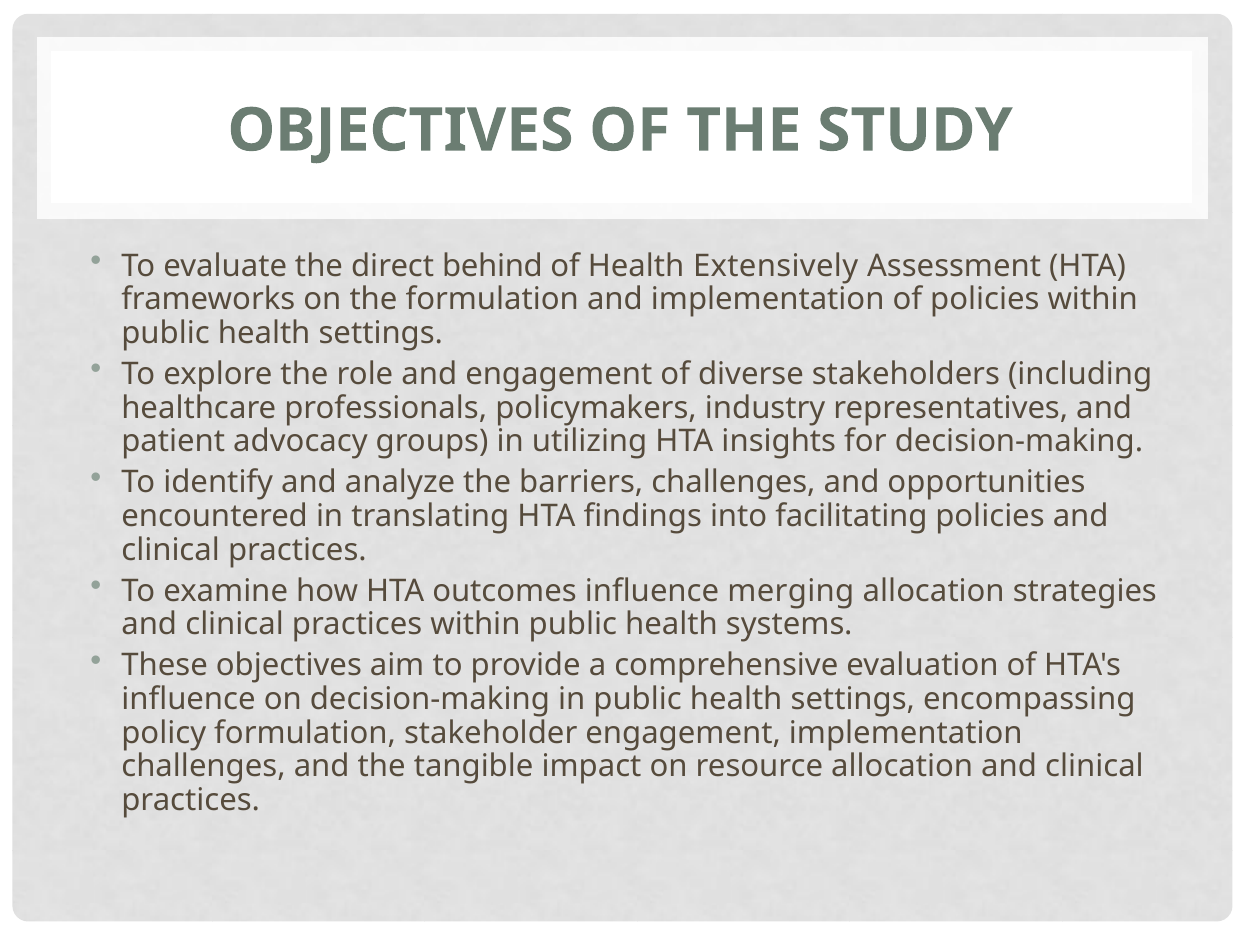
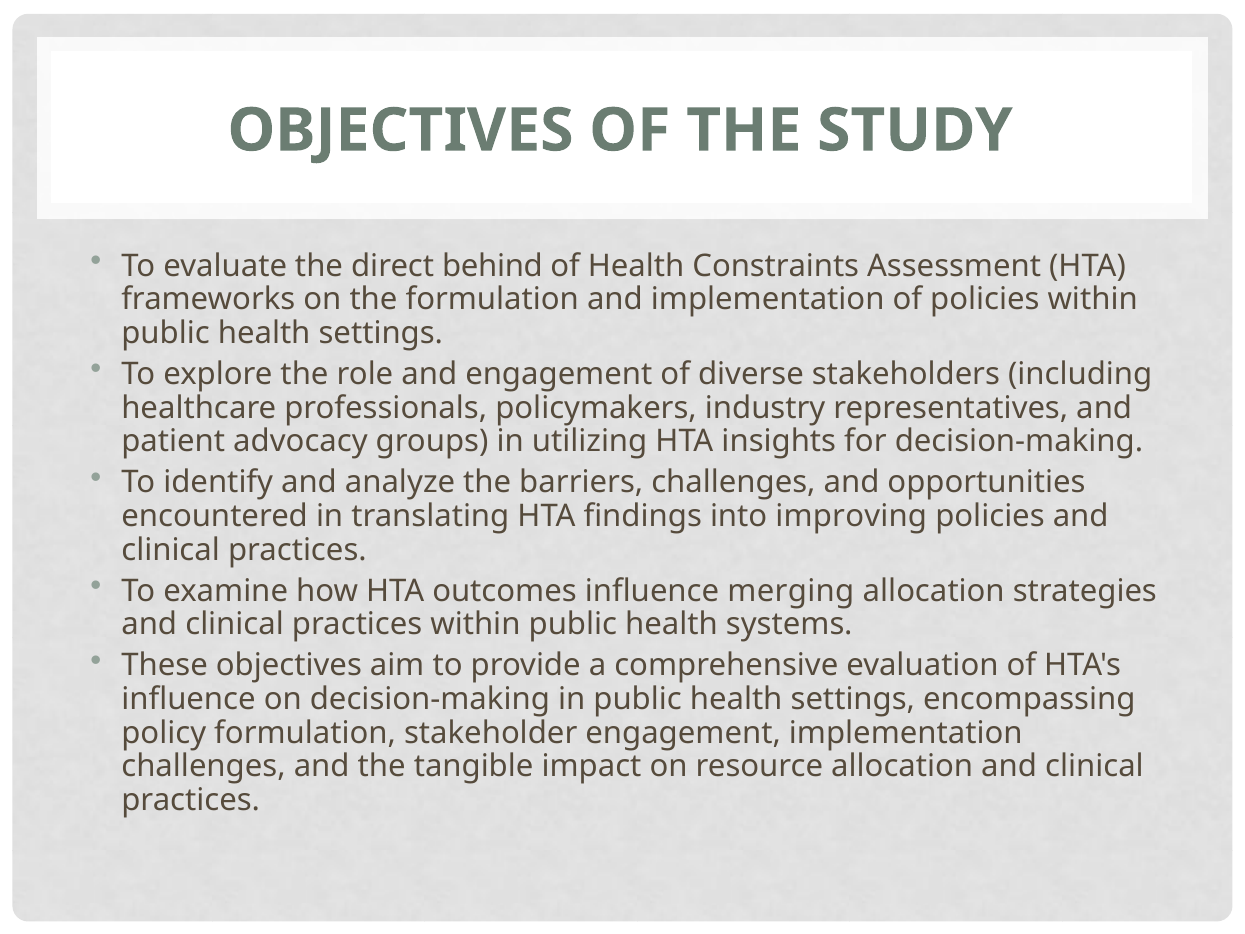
Extensively: Extensively -> Constraints
facilitating: facilitating -> improving
